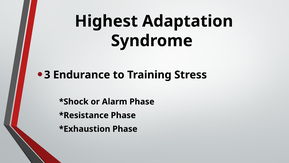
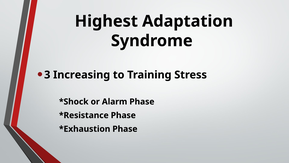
Endurance: Endurance -> Increasing
